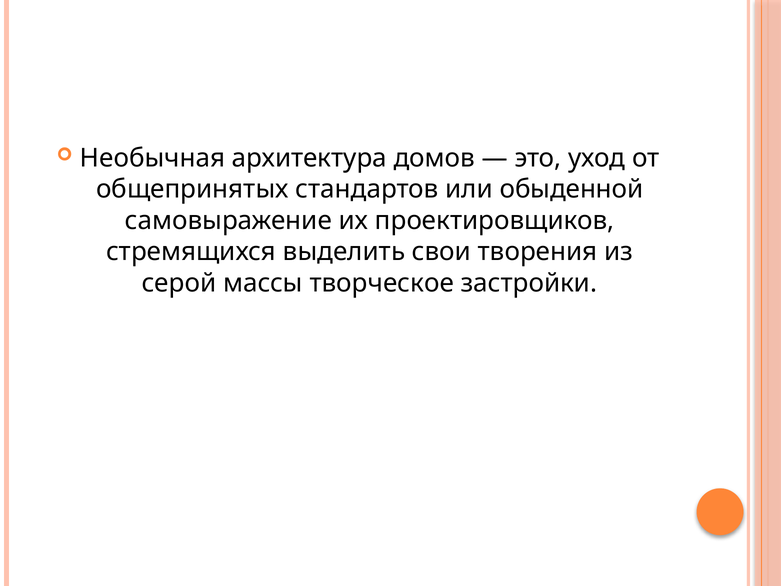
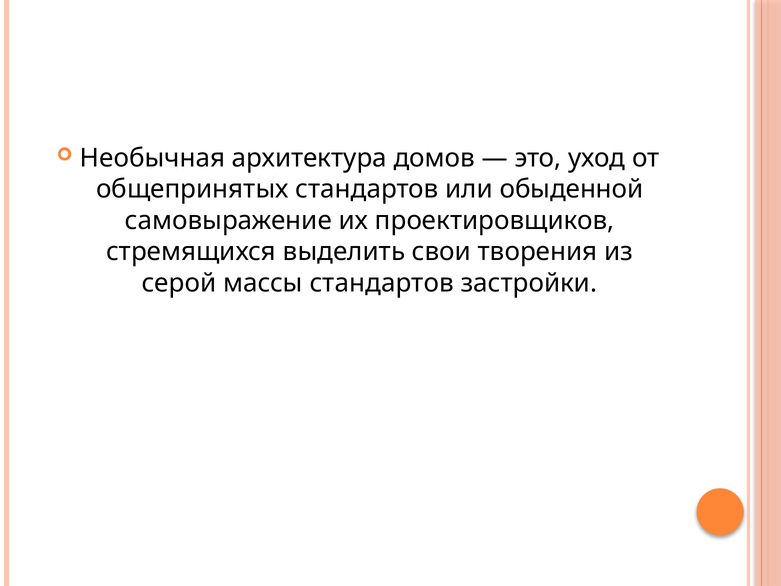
массы творческое: творческое -> стандартов
